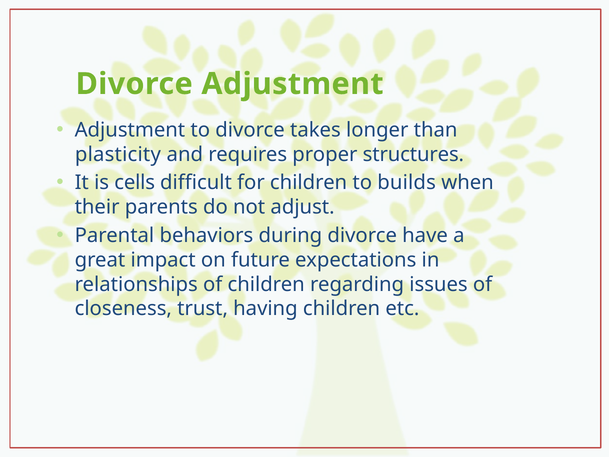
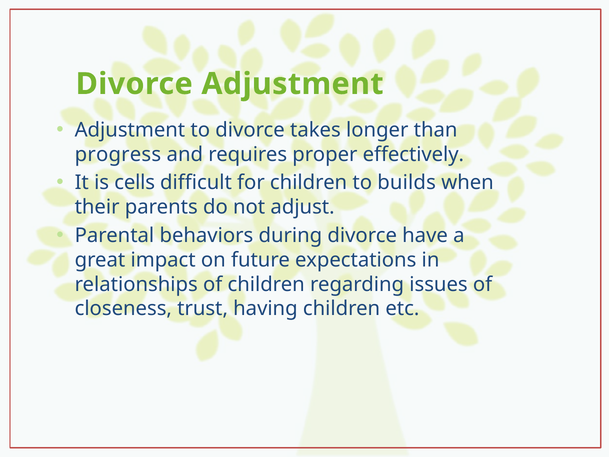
plasticity: plasticity -> progress
structures: structures -> effectively
